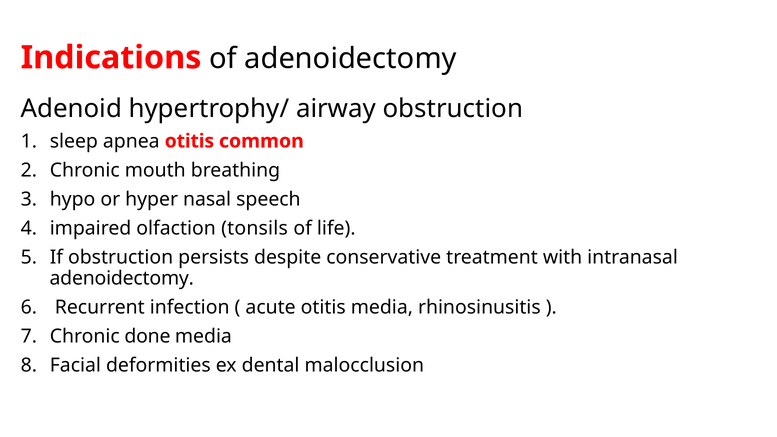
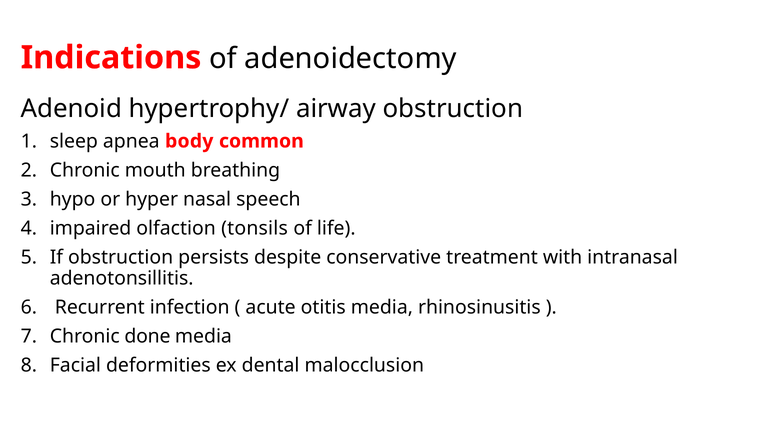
apnea otitis: otitis -> body
adenoidectomy at (122, 278): adenoidectomy -> adenotonsillitis
